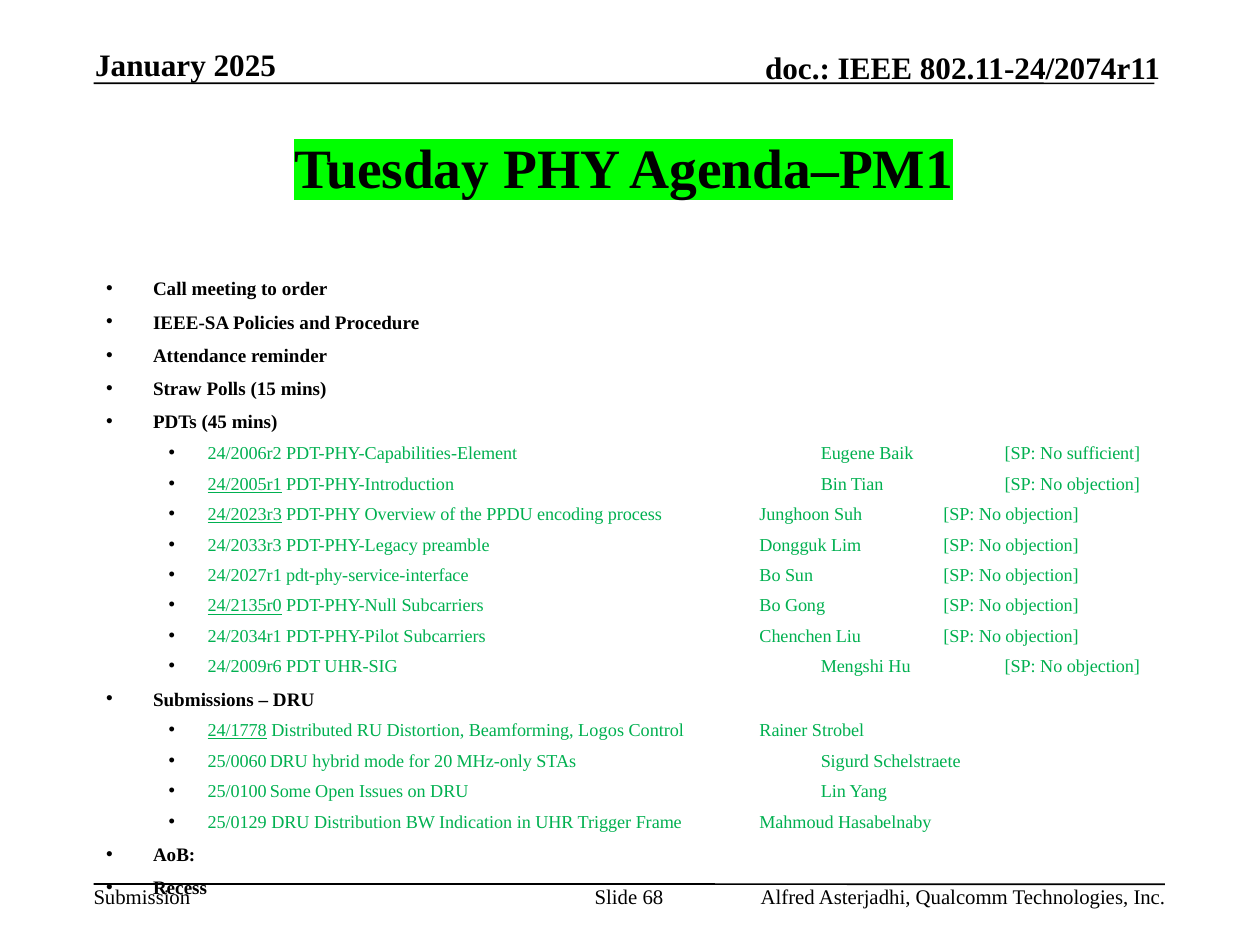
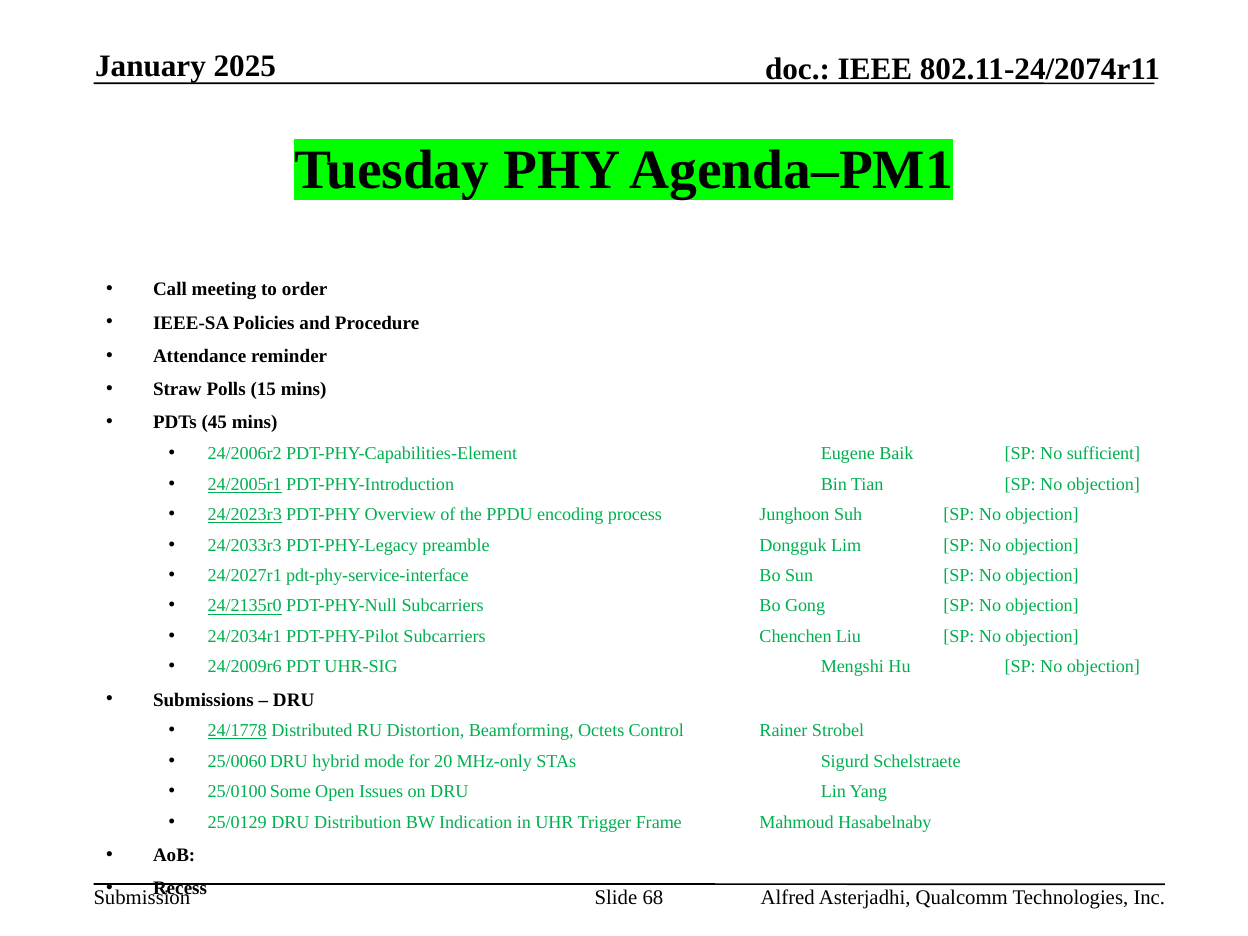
Logos: Logos -> Octets
